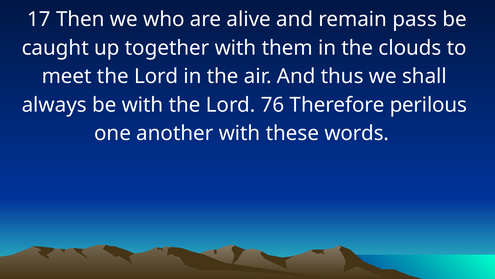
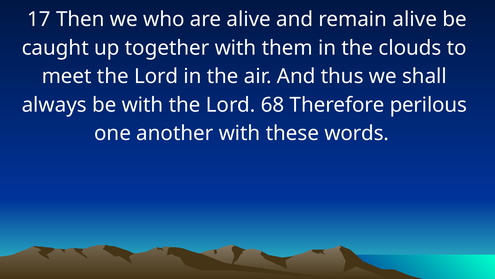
remain pass: pass -> alive
76: 76 -> 68
